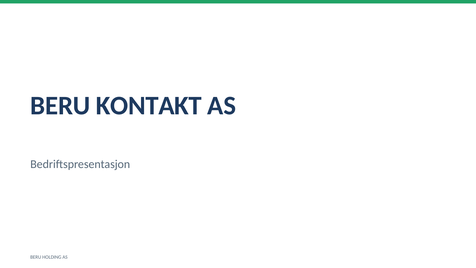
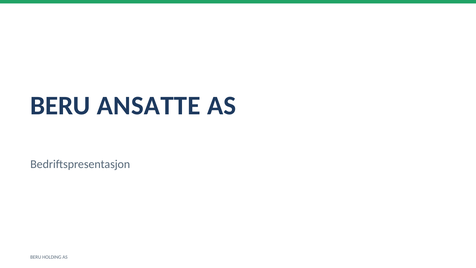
KONTAKT: KONTAKT -> ANSATTE
